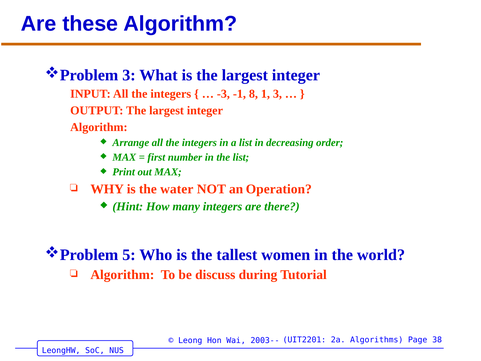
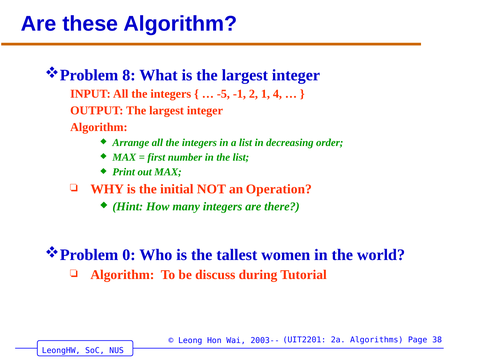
3 at (129, 75): 3 -> 8
-3: -3 -> -5
8: 8 -> 2
1 3: 3 -> 4
water: water -> initial
5: 5 -> 0
